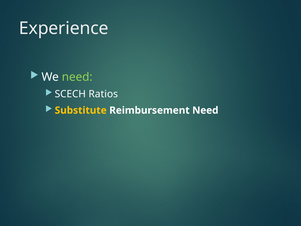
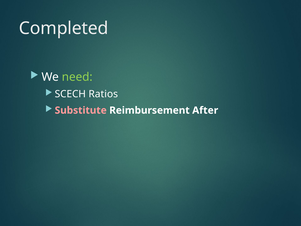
Experience: Experience -> Completed
Substitute colour: yellow -> pink
Reimbursement Need: Need -> After
